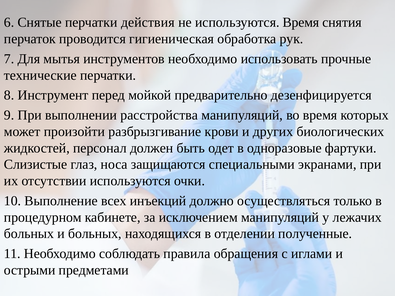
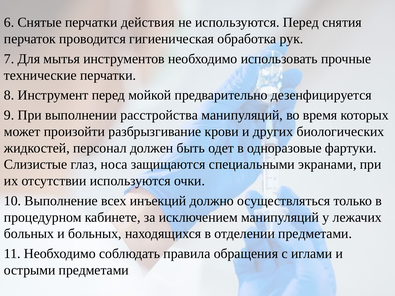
используются Время: Время -> Перед
отделении полученные: полученные -> предметами
